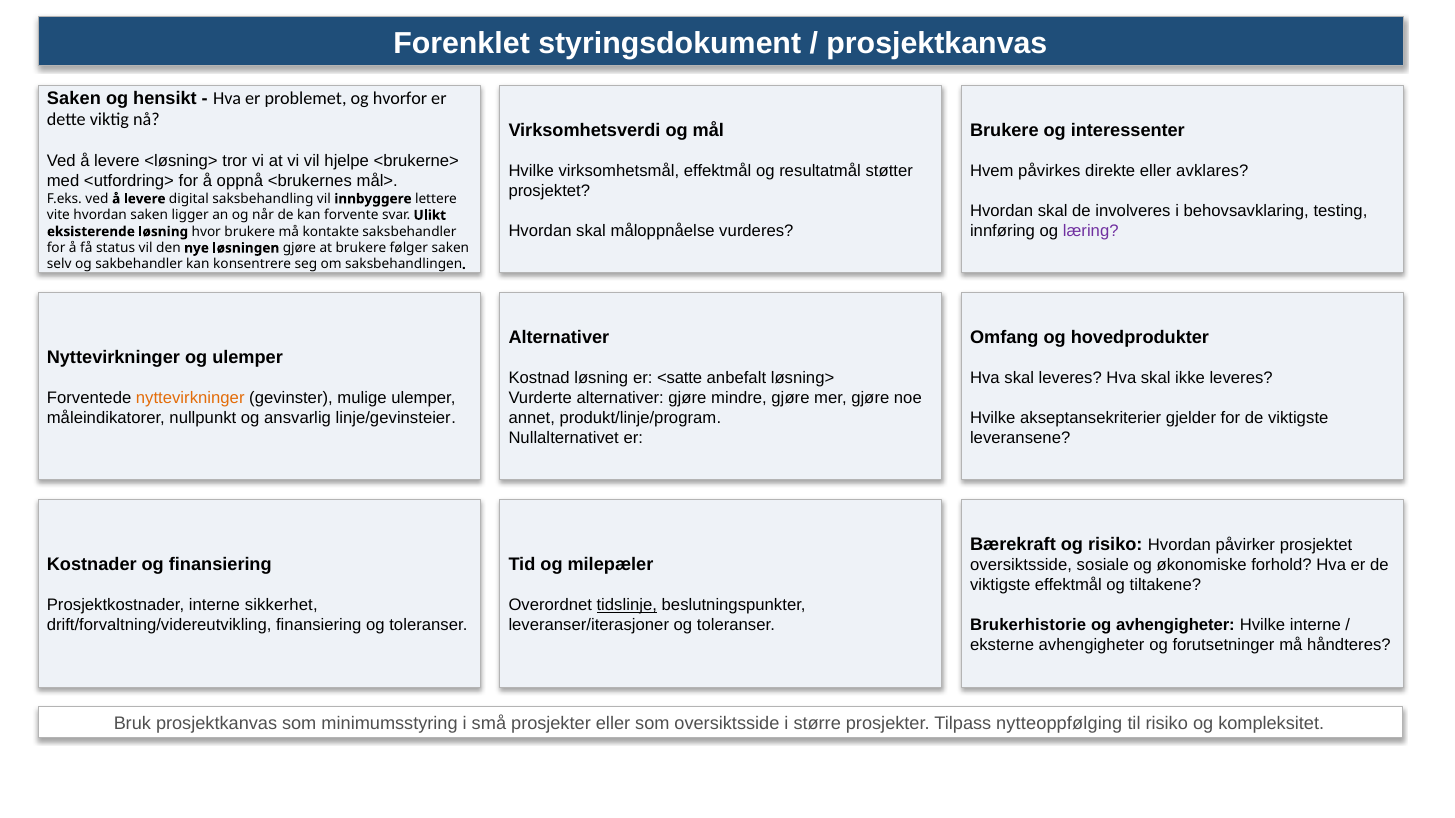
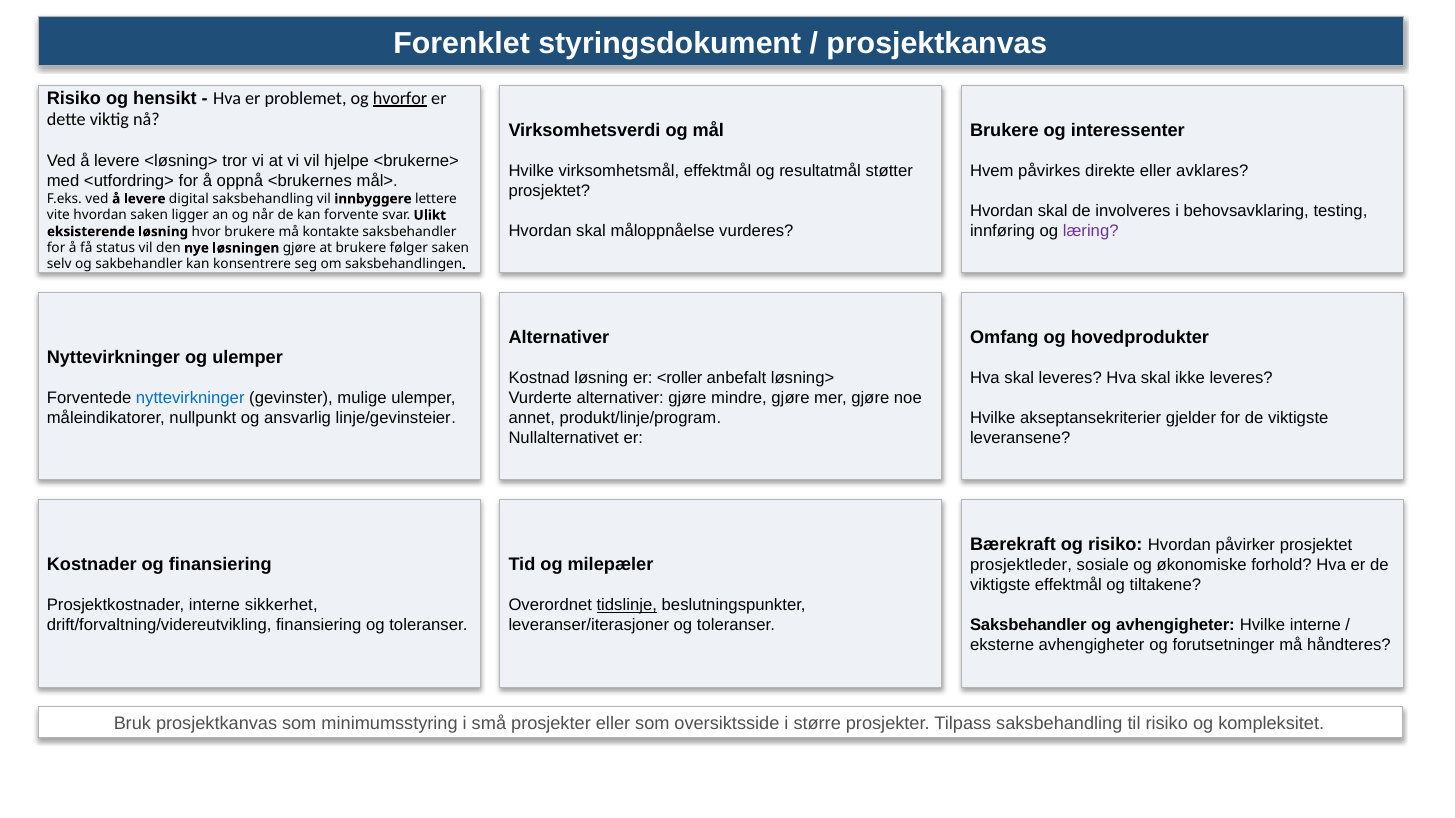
Saken at (74, 98): Saken -> Risiko
hvorfor underline: none -> present
<satte: <satte -> <roller
nyttevirkninger at (190, 398) colour: orange -> blue
oversiktsside at (1021, 566): oversiktsside -> prosjektleder
Brukerhistorie at (1028, 626): Brukerhistorie -> Saksbehandler
Tilpass nytteoppfølging: nytteoppfølging -> saksbehandling
